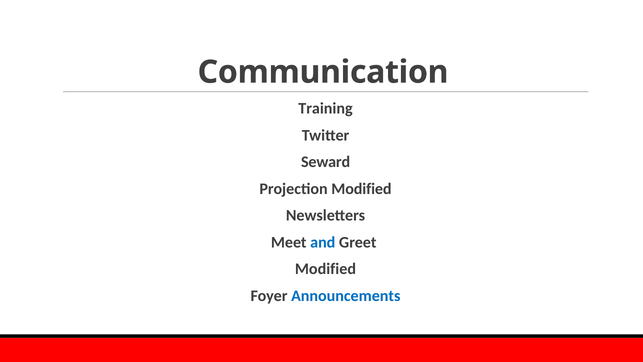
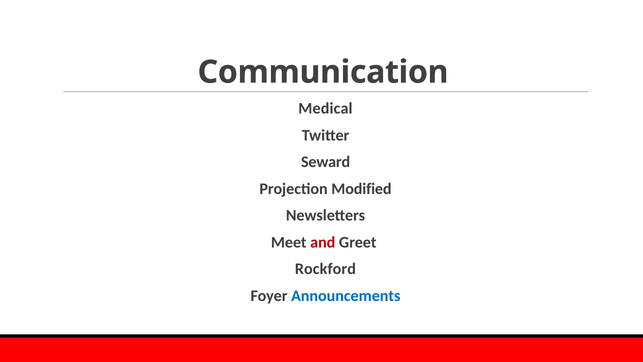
Training: Training -> Medical
and colour: blue -> red
Modified at (325, 269): Modified -> Rockford
